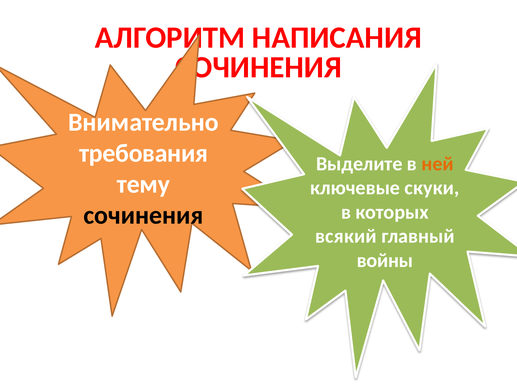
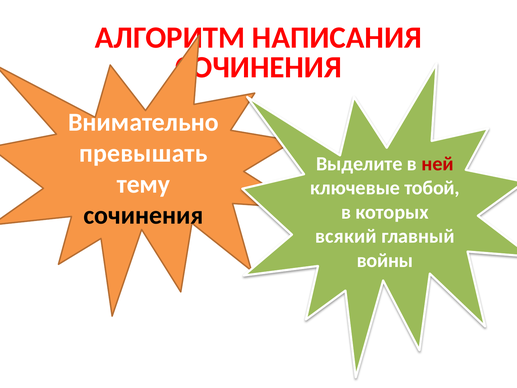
требования: требования -> превышать
ней colour: orange -> red
скуки: скуки -> тобой
